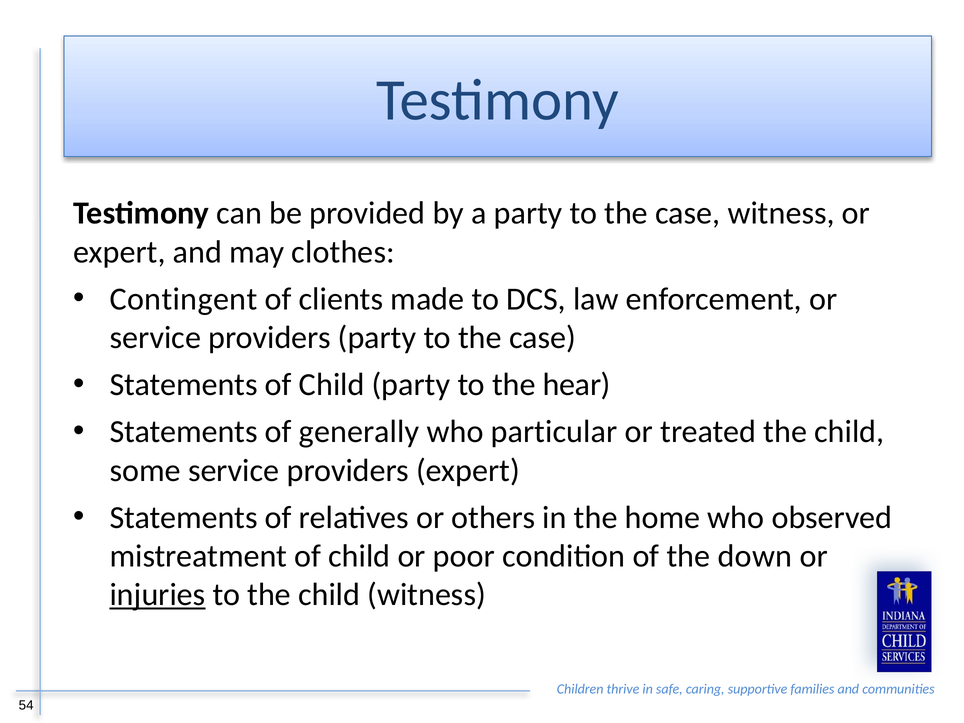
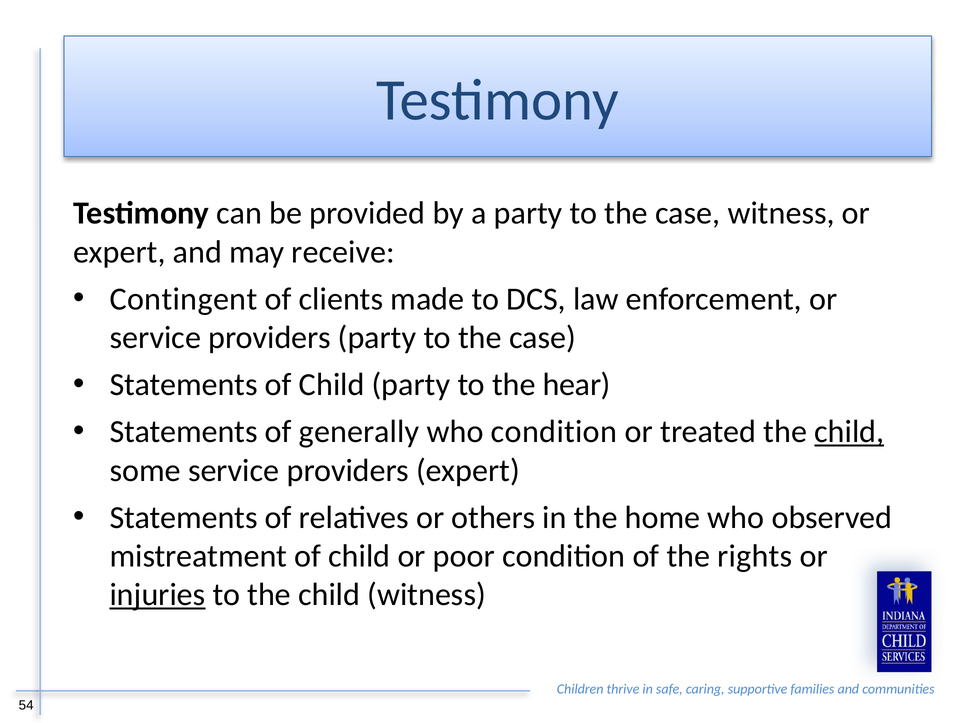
clothes: clothes -> receive
who particular: particular -> condition
child at (849, 432) underline: none -> present
down: down -> rights
